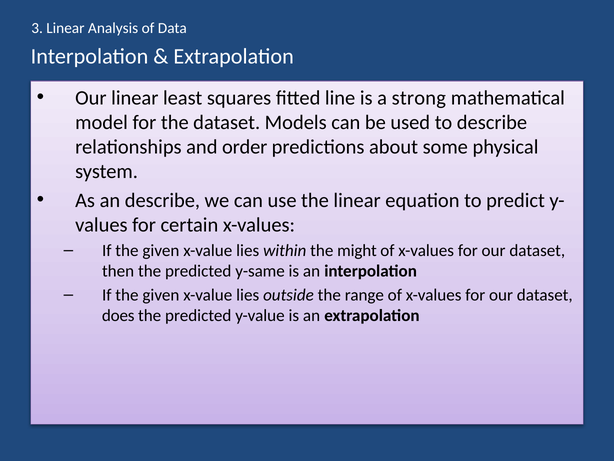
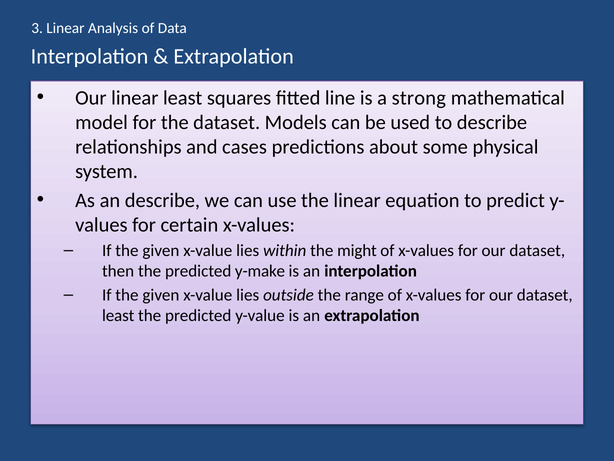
order: order -> cases
y-same: y-same -> y-make
does at (118, 315): does -> least
